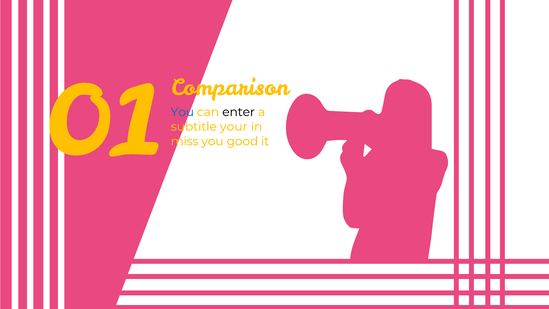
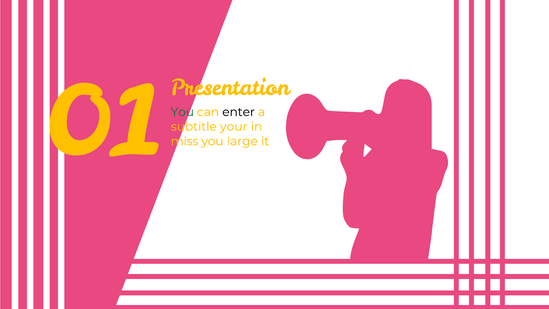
Comparison: Comparison -> Presentation
You at (182, 112) colour: blue -> green
good: good -> large
